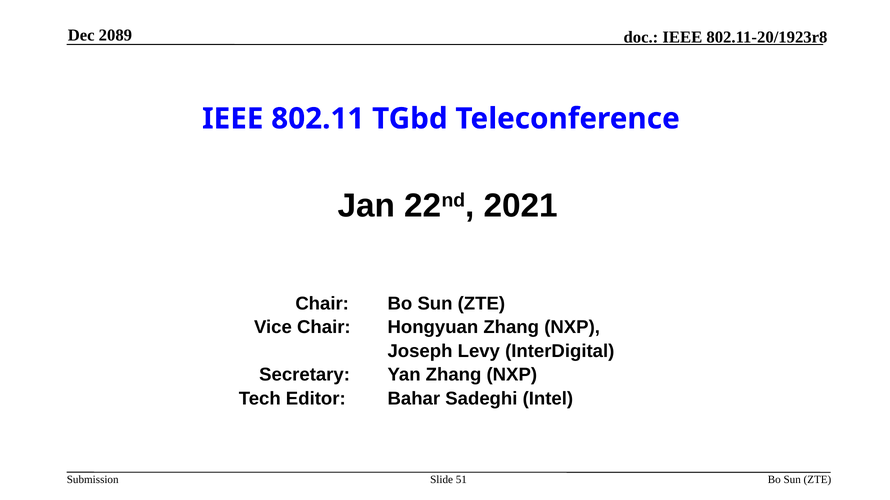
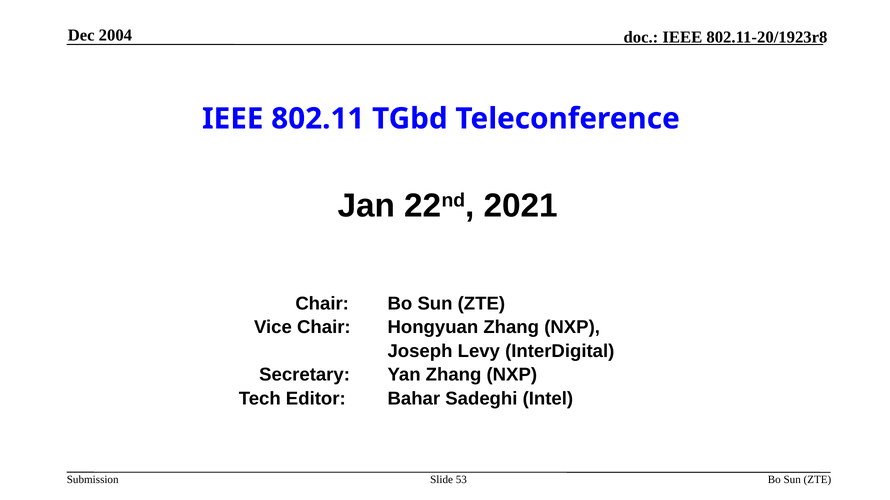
2089: 2089 -> 2004
51: 51 -> 53
